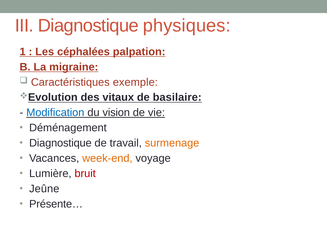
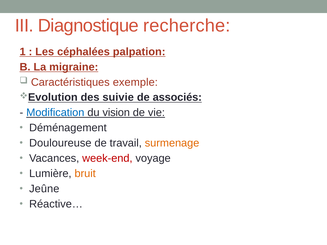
physiques: physiques -> recherche
vitaux: vitaux -> suivie
basilaire: basilaire -> associés
Diagnostique at (60, 143): Diagnostique -> Douloureuse
week-end colour: orange -> red
bruit colour: red -> orange
Présente…: Présente… -> Réactive…
